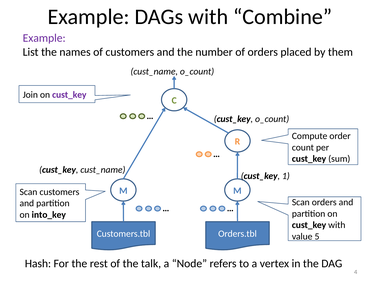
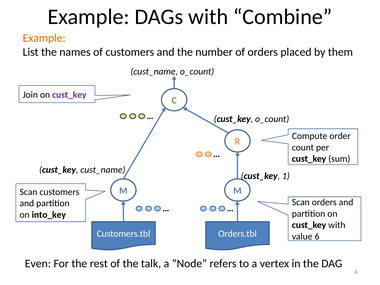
Example at (44, 38) colour: purple -> orange
5: 5 -> 6
Hash: Hash -> Even
